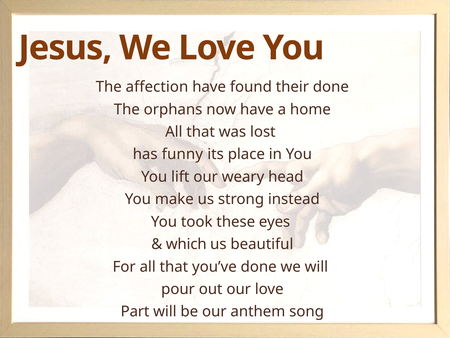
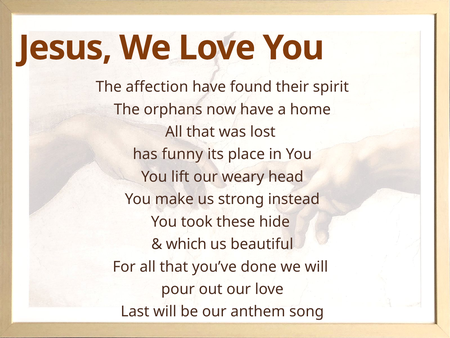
their done: done -> spirit
eyes: eyes -> hide
Part: Part -> Last
